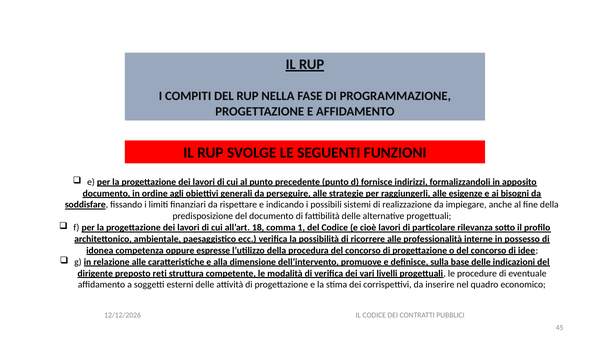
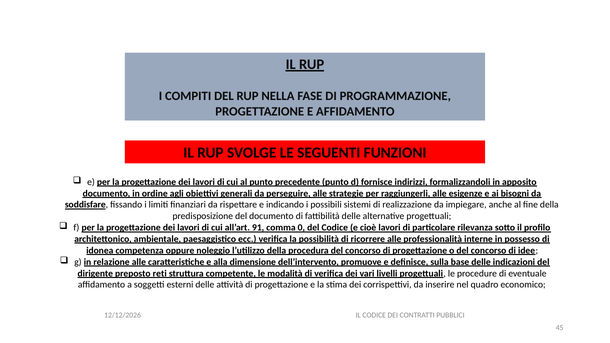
18: 18 -> 91
1: 1 -> 0
espresse: espresse -> noleggio
